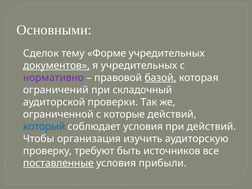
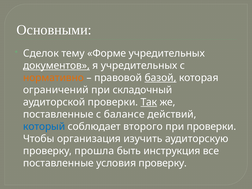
нормативно colour: purple -> orange
Так underline: none -> present
ограниченной at (58, 114): ограниченной -> поставленные
которые: которые -> балансе
соблюдает условия: условия -> второго
при действий: действий -> проверки
требуют: требуют -> прошла
источников: источников -> инструкция
поставленные at (58, 163) underline: present -> none
условия прибыли: прибыли -> проверку
